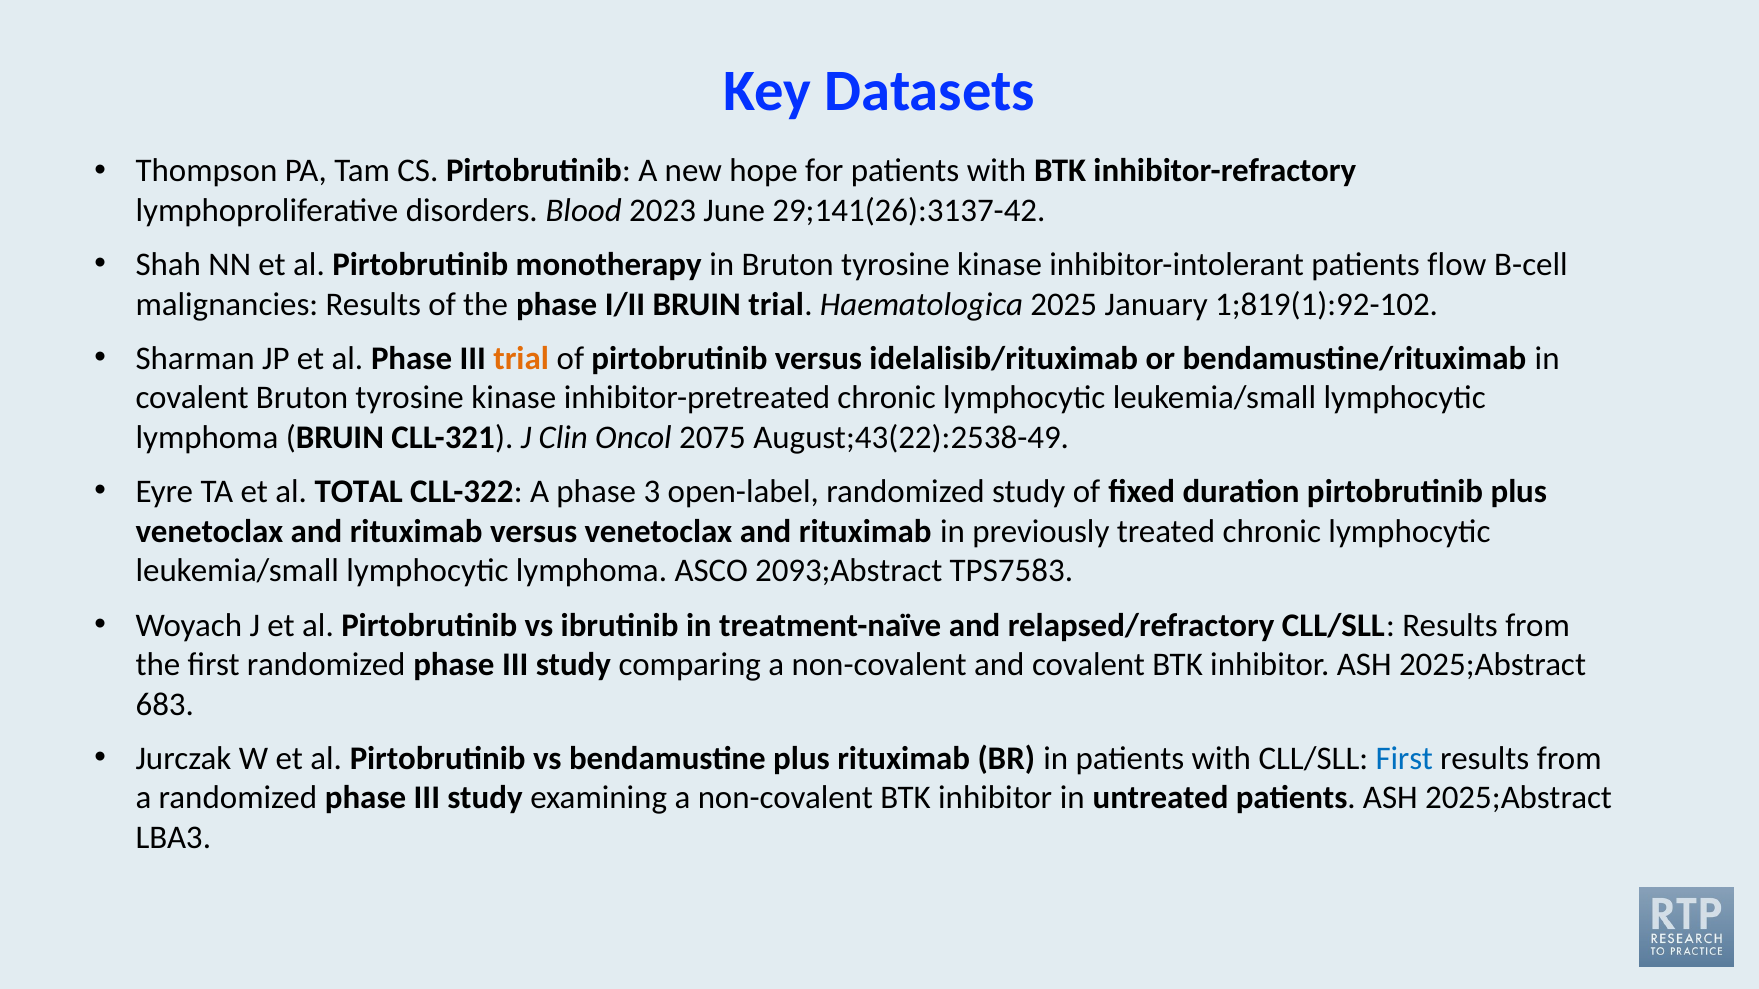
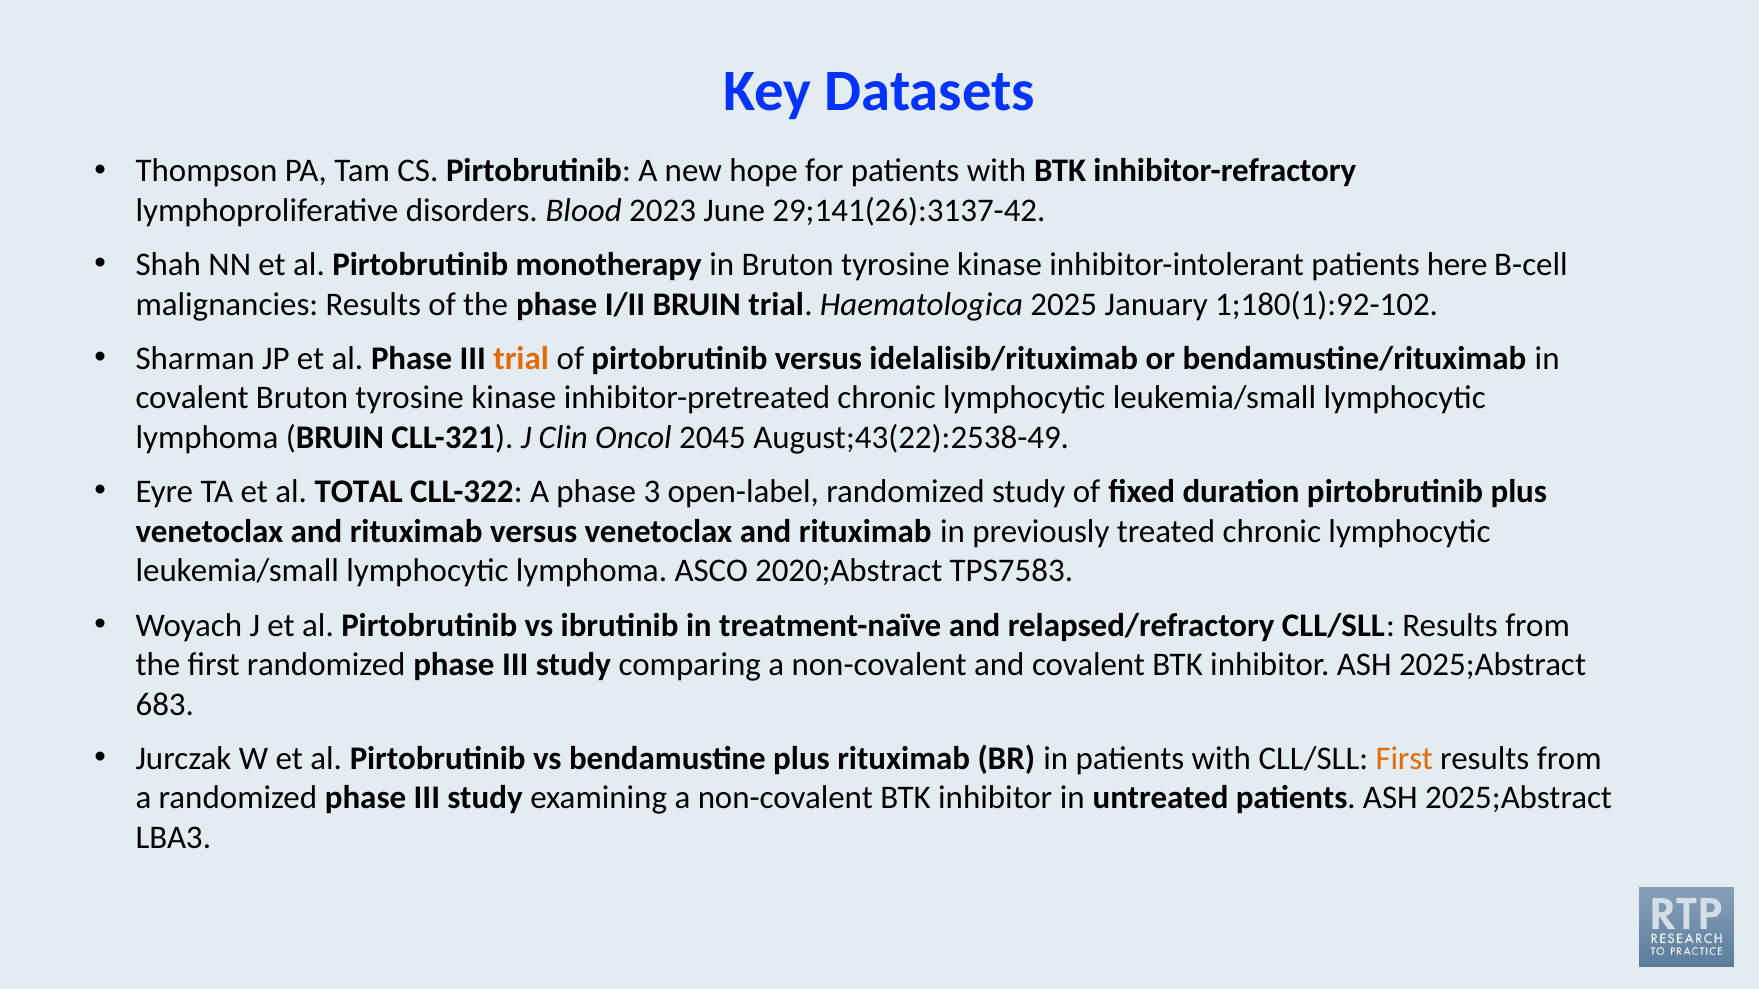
flow: flow -> here
1;819(1):92-102: 1;819(1):92-102 -> 1;180(1):92-102
2075: 2075 -> 2045
2093;Abstract: 2093;Abstract -> 2020;Abstract
First at (1404, 759) colour: blue -> orange
